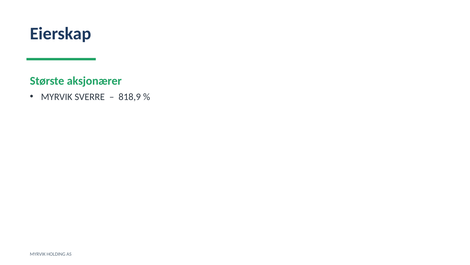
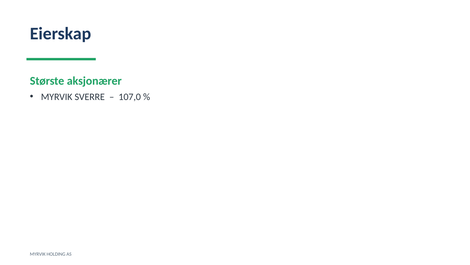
818,9: 818,9 -> 107,0
